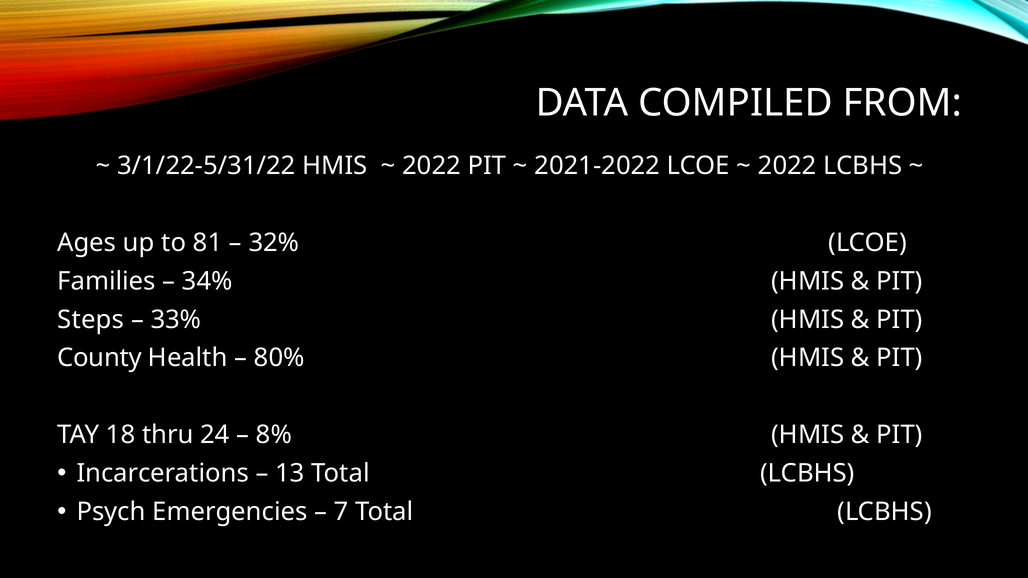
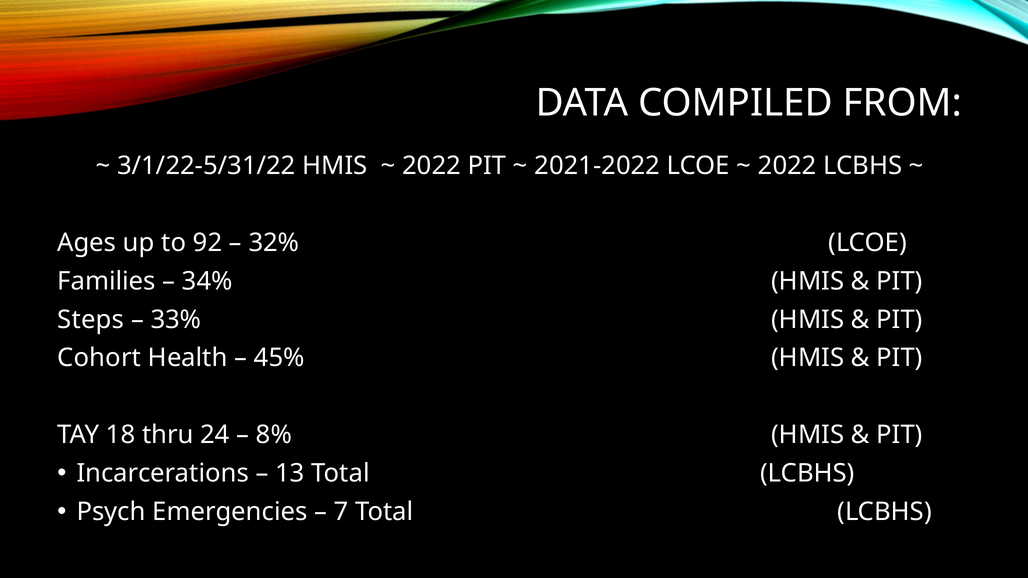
81: 81 -> 92
County: County -> Cohort
80%: 80% -> 45%
